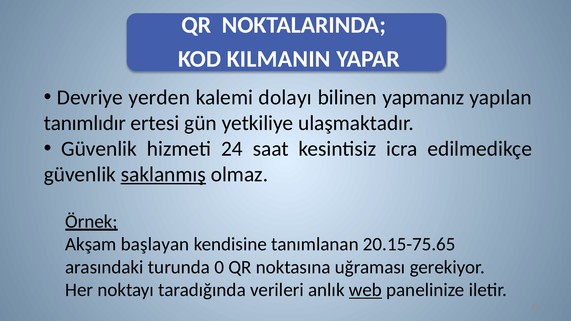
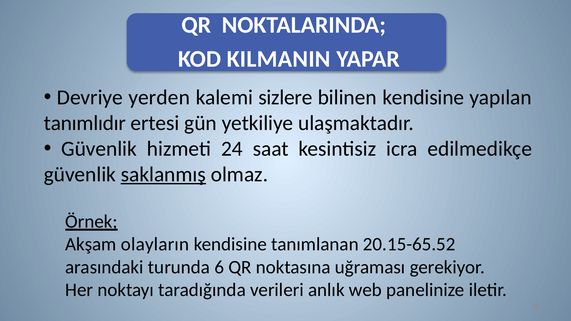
dolayı: dolayı -> sizlere
bilinen yapmanız: yapmanız -> kendisine
başlayan: başlayan -> olayların
20.15-75.65: 20.15-75.65 -> 20.15-65.52
0: 0 -> 6
web underline: present -> none
